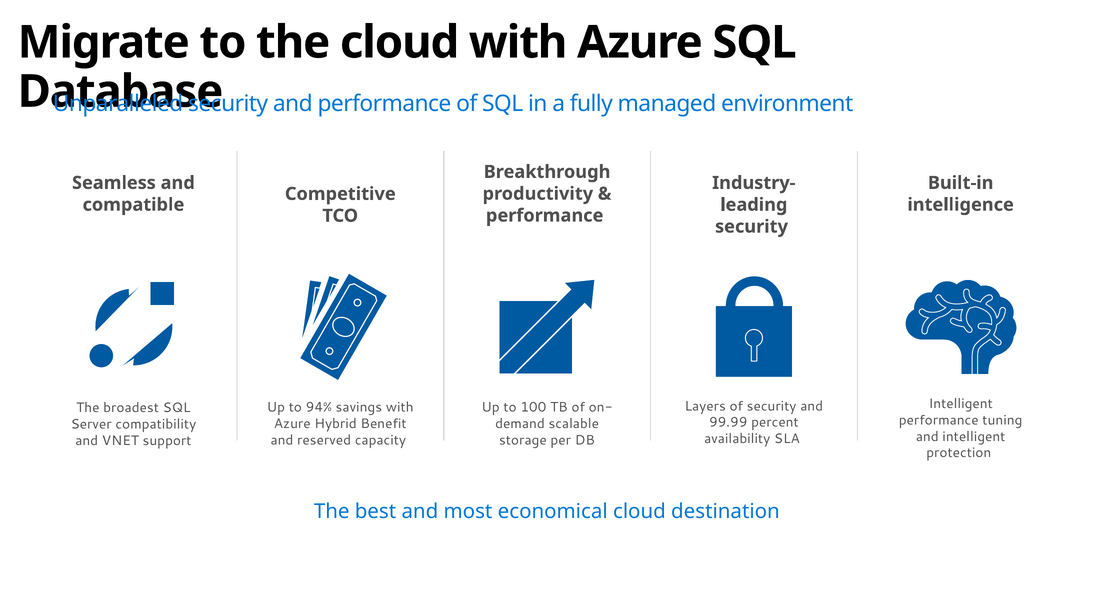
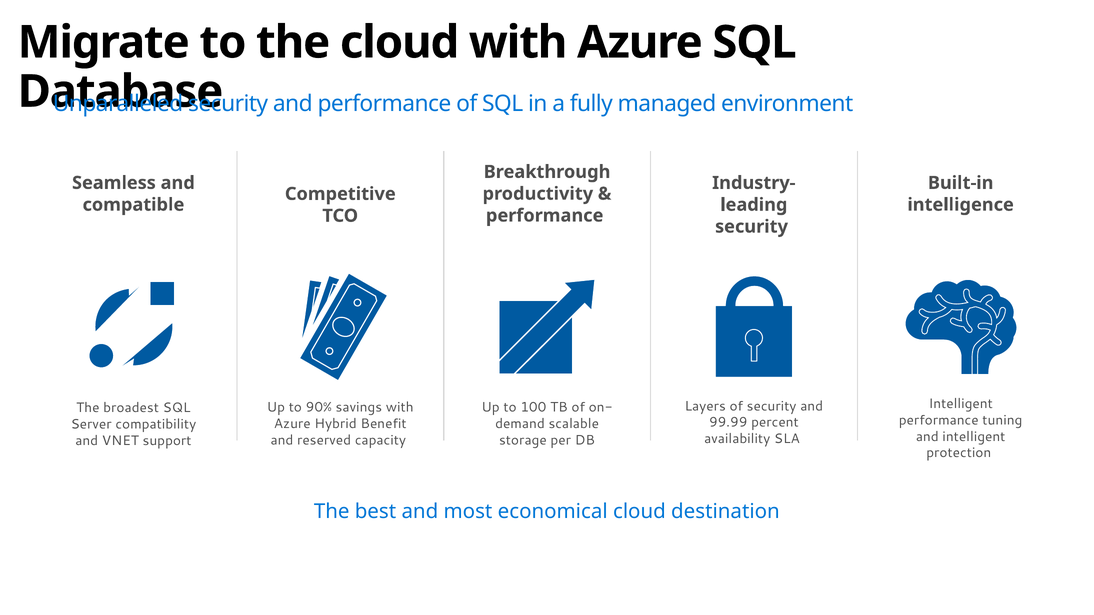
94%: 94% -> 90%
